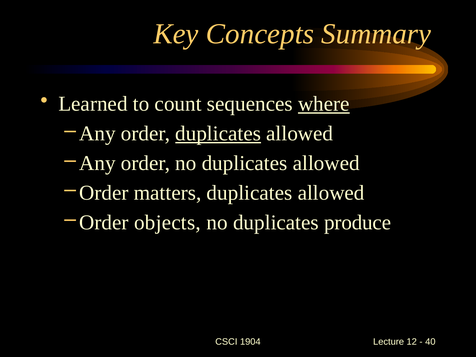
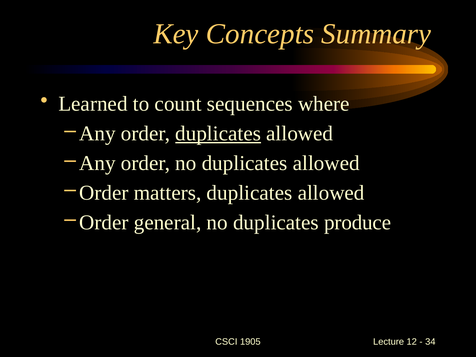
where underline: present -> none
objects: objects -> general
1904: 1904 -> 1905
40: 40 -> 34
